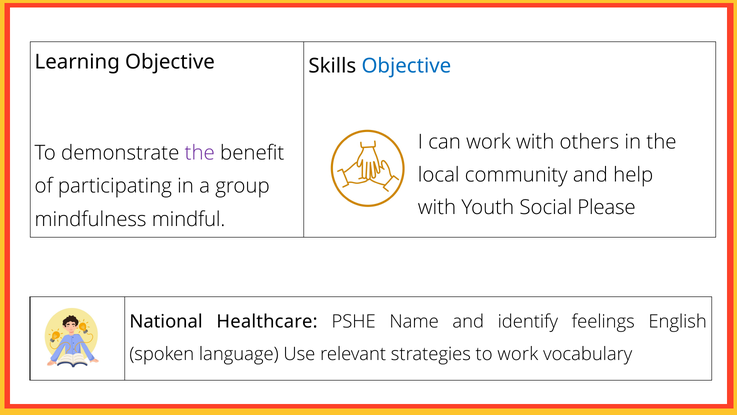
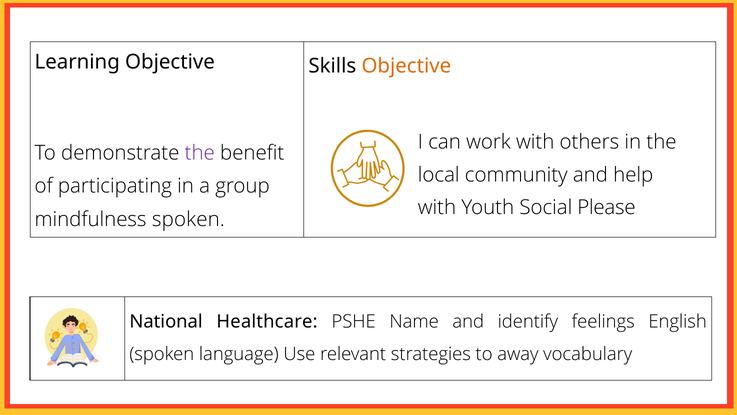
Objective at (406, 66) colour: blue -> orange
mindfulness mindful: mindful -> spoken
to work: work -> away
